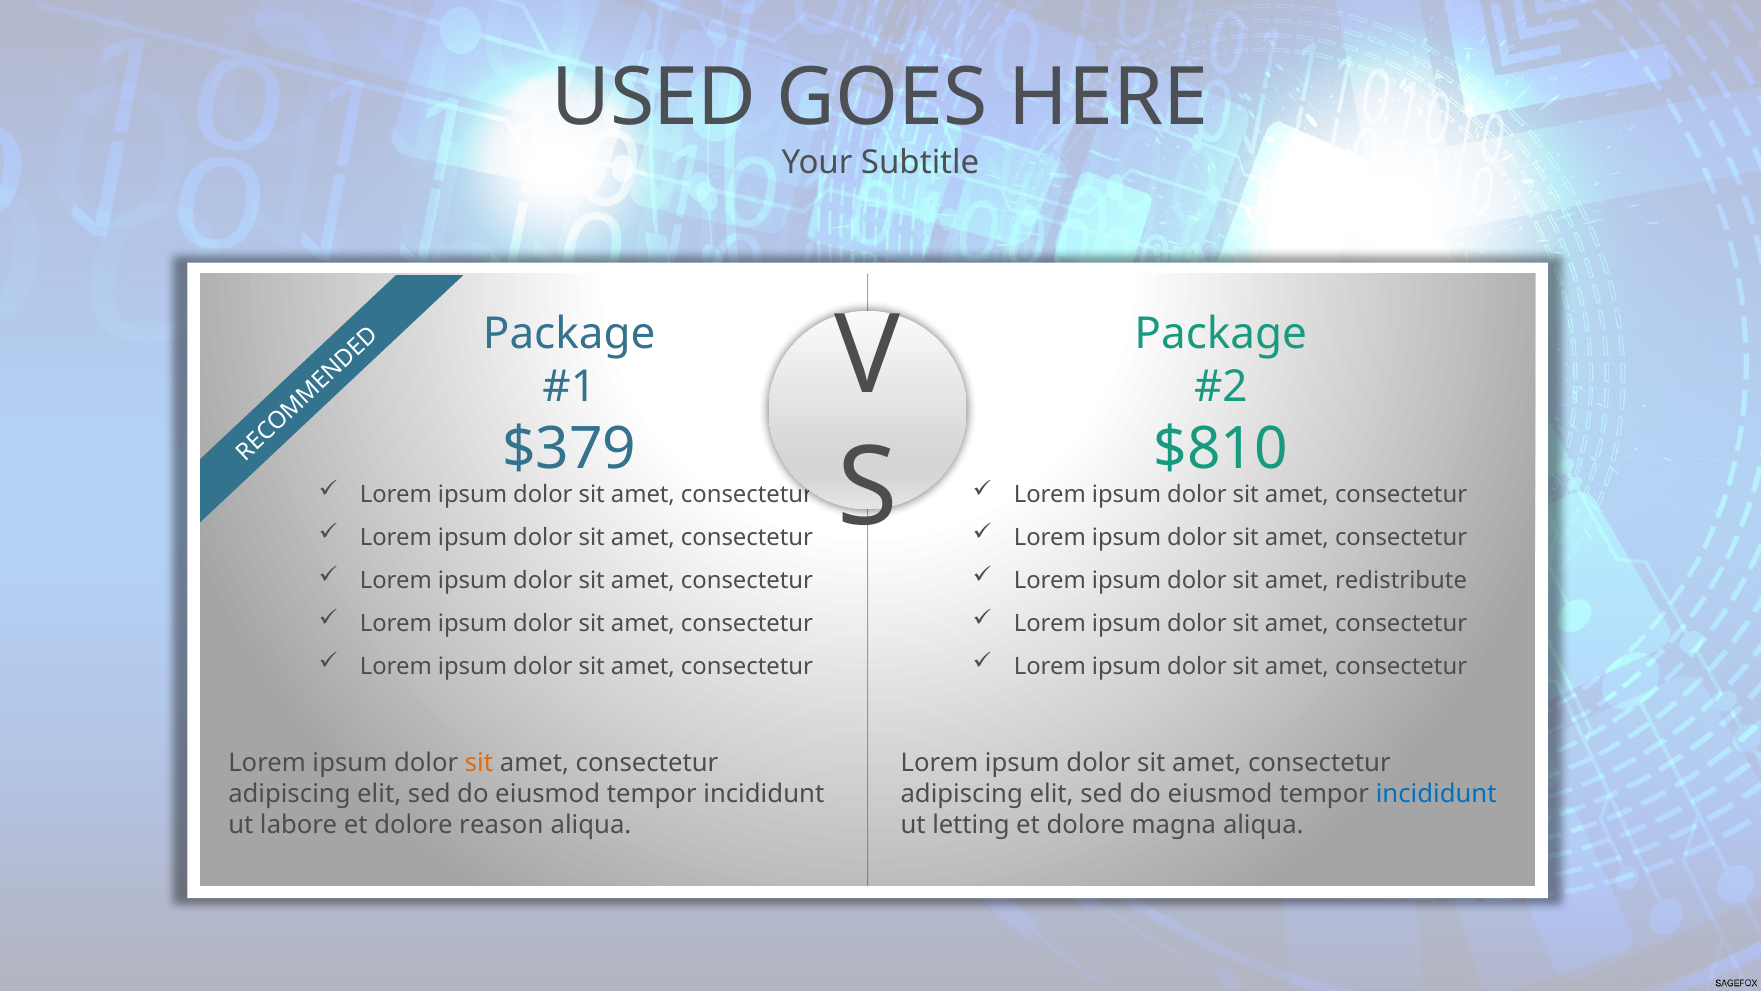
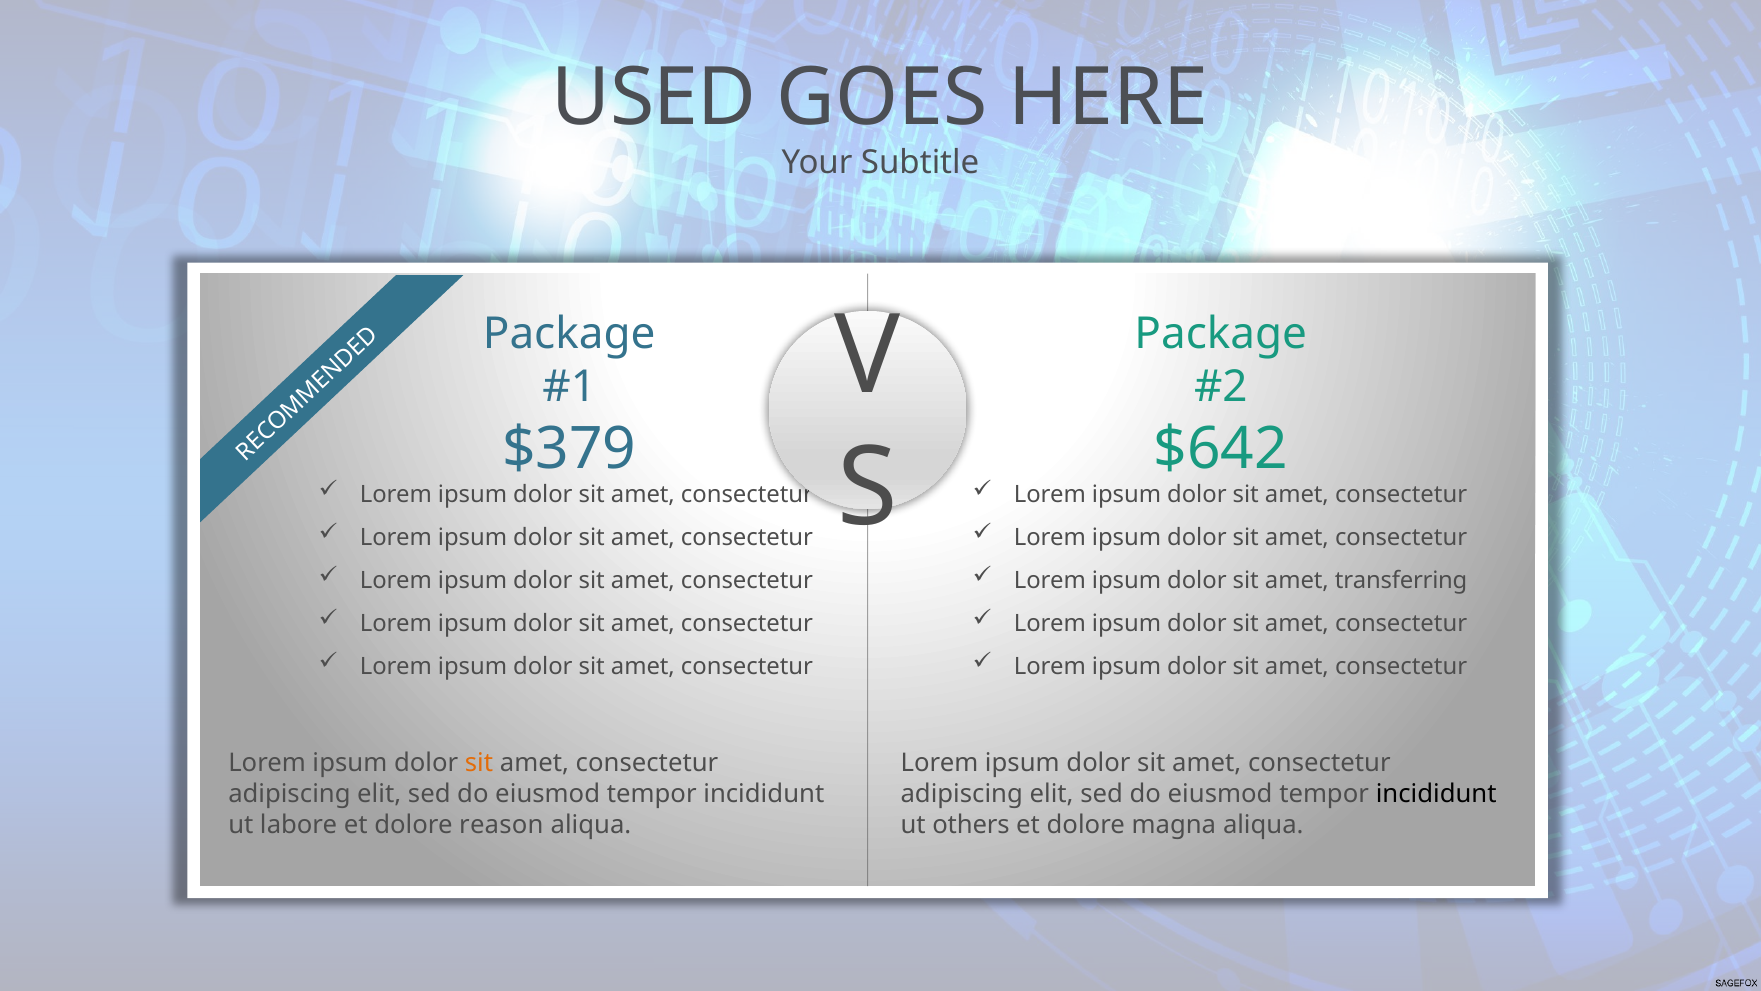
$810: $810 -> $642
redistribute: redistribute -> transferring
incididunt at (1436, 794) colour: blue -> black
letting: letting -> others
